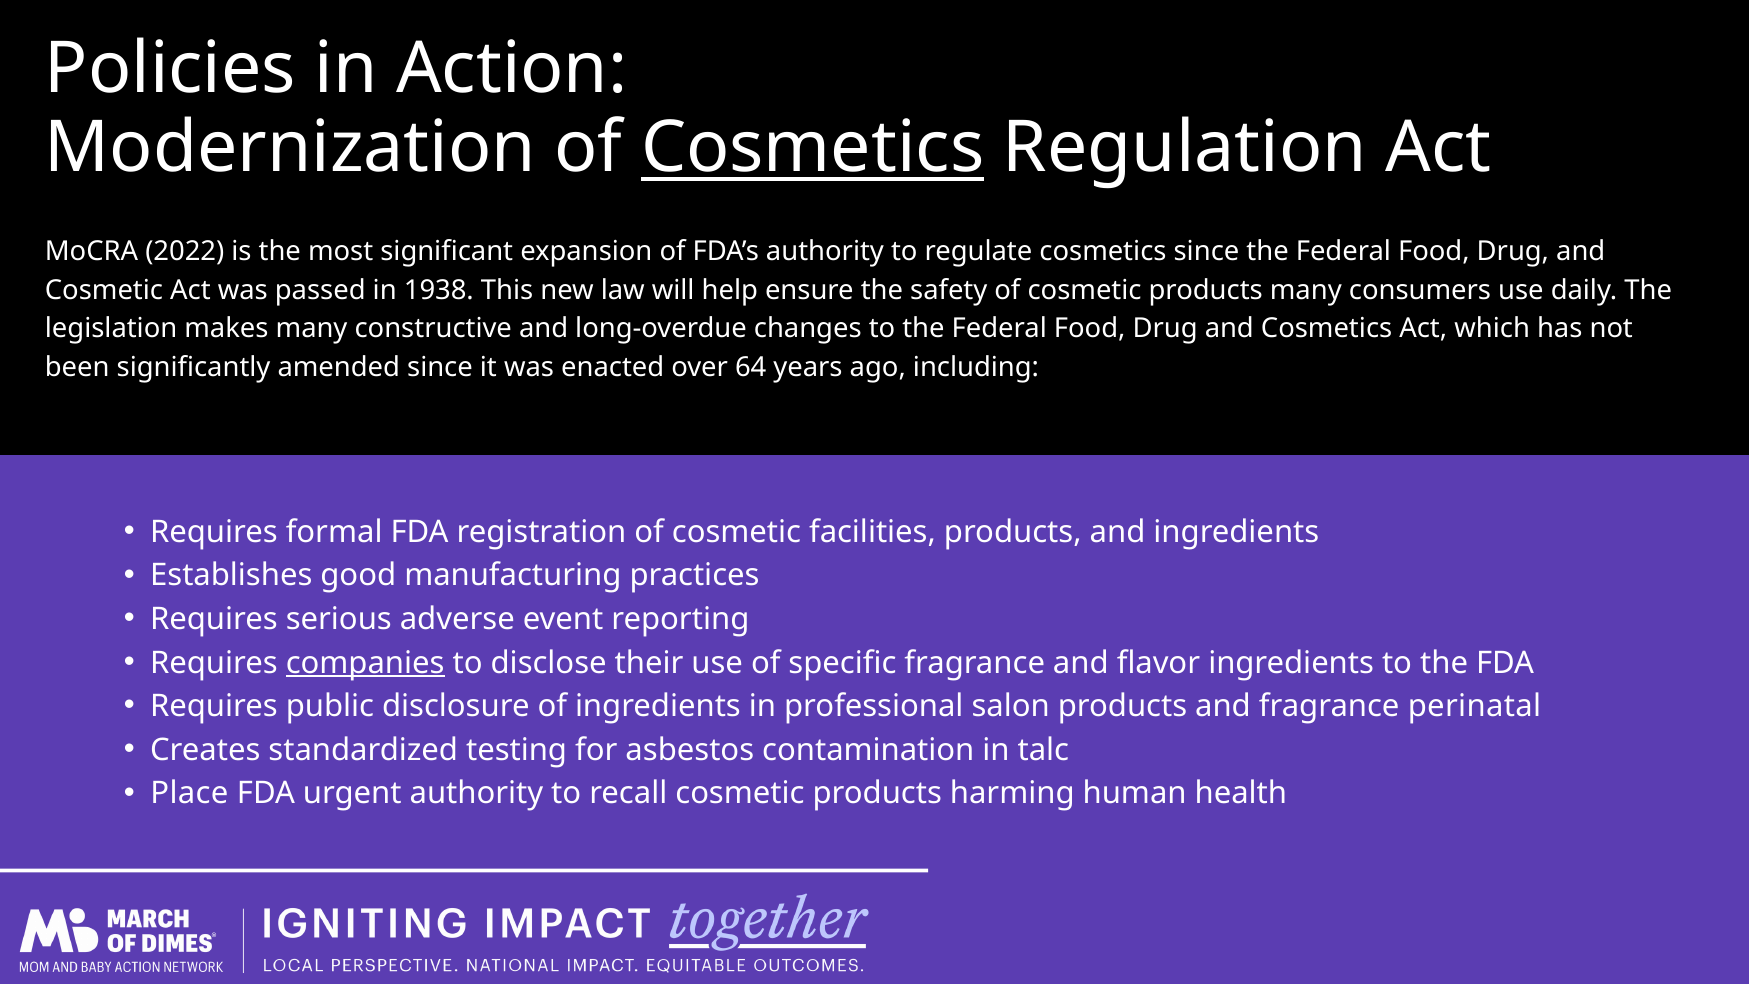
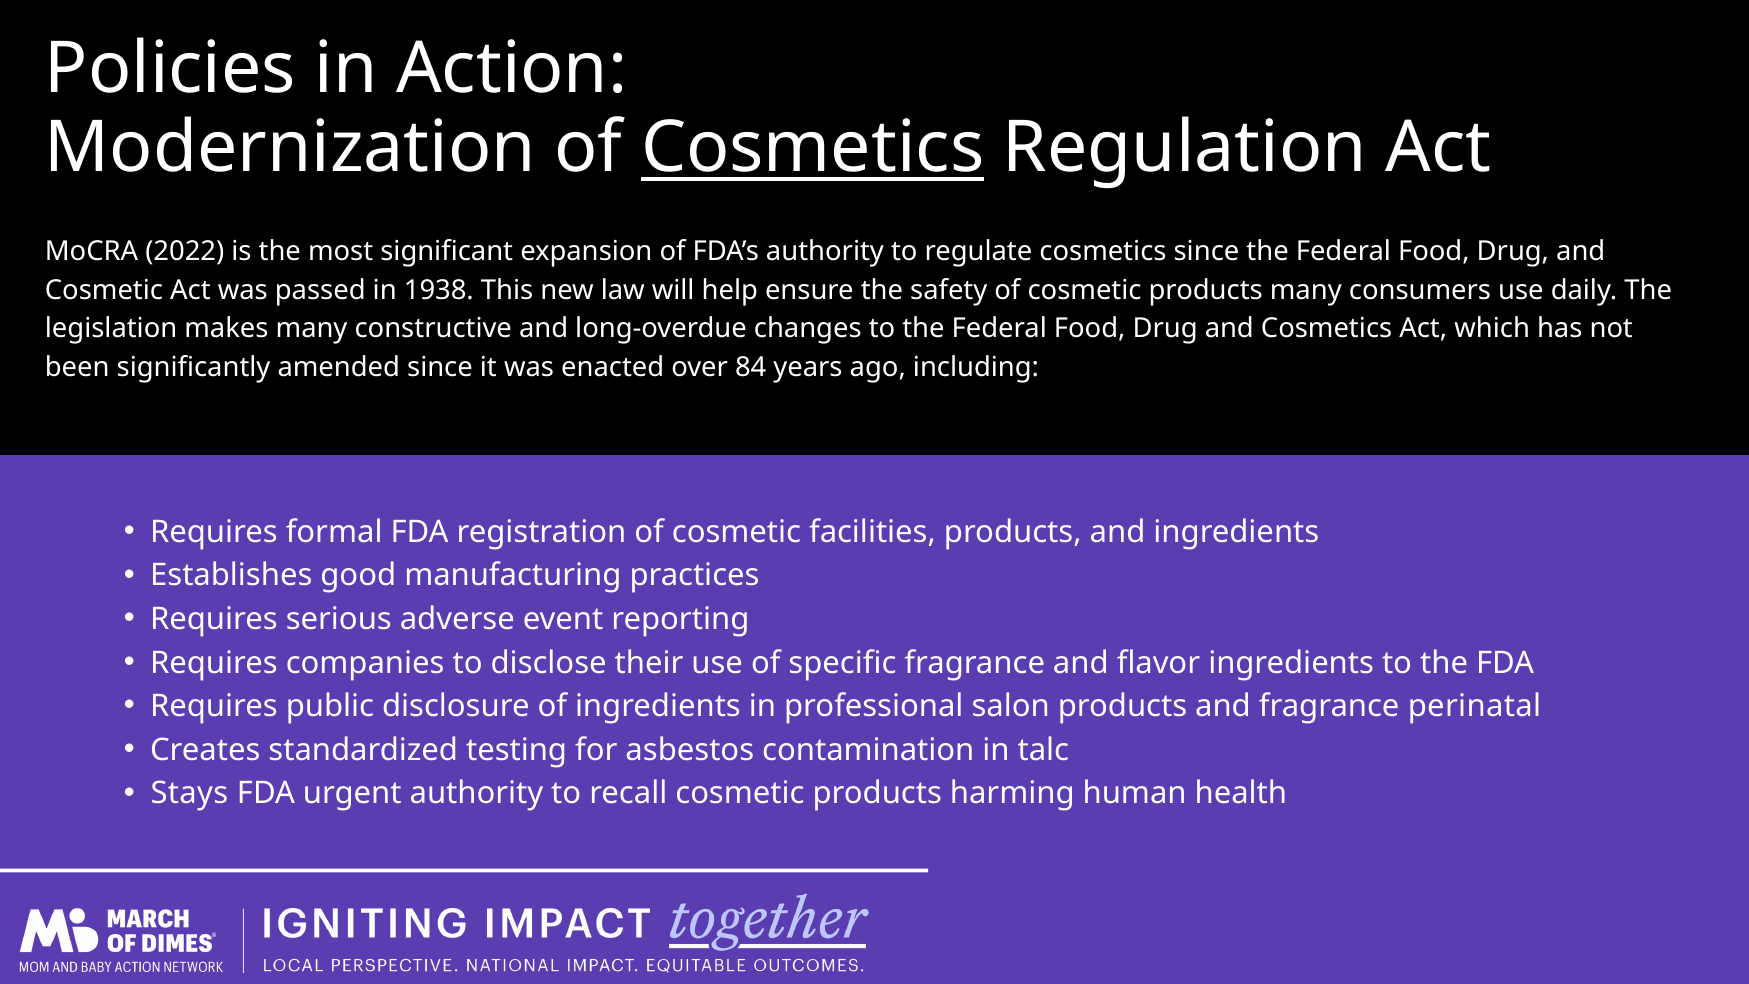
64: 64 -> 84
companies underline: present -> none
Place: Place -> Stays
